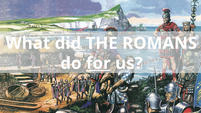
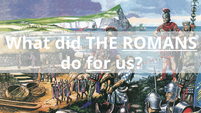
ROMANS underline: none -> present
